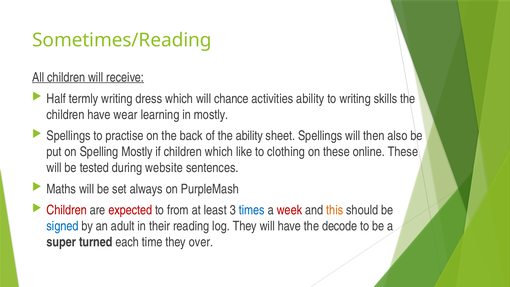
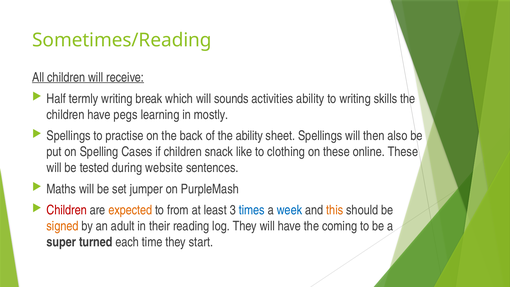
dress: dress -> break
chance: chance -> sounds
wear: wear -> pegs
Spelling Mostly: Mostly -> Cases
children which: which -> snack
always: always -> jumper
expected colour: red -> orange
week colour: red -> blue
signed colour: blue -> orange
decode: decode -> coming
over: over -> start
